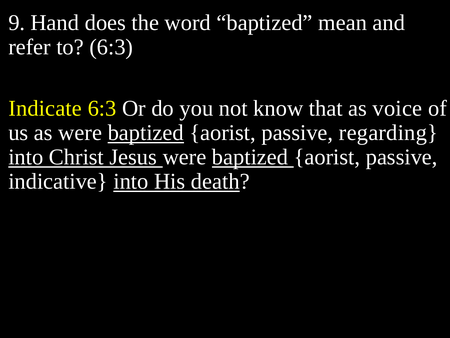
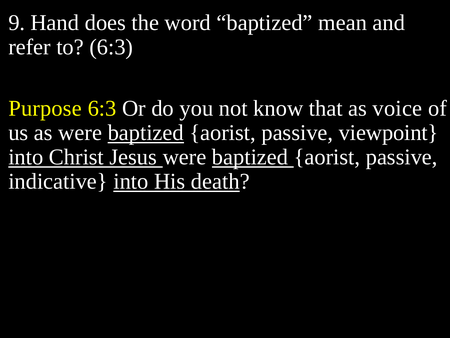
Indicate: Indicate -> Purpose
regarding: regarding -> viewpoint
